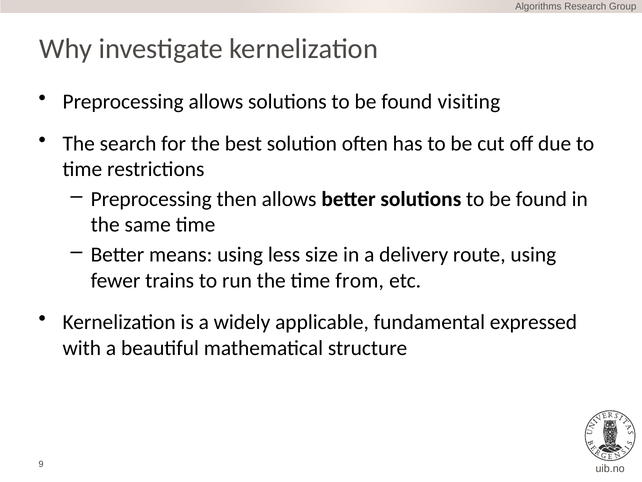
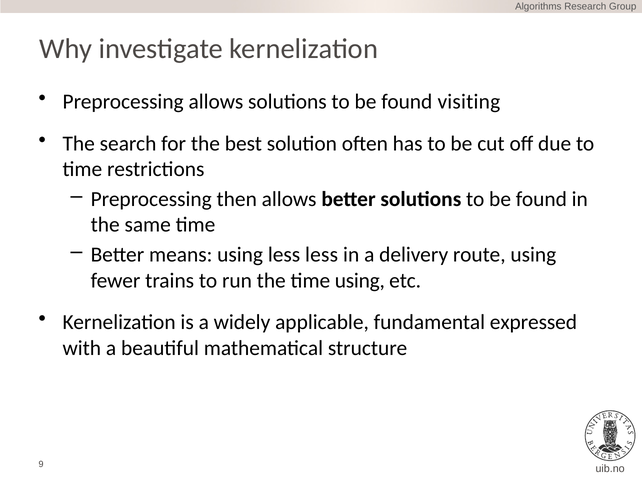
less size: size -> less
time from: from -> using
